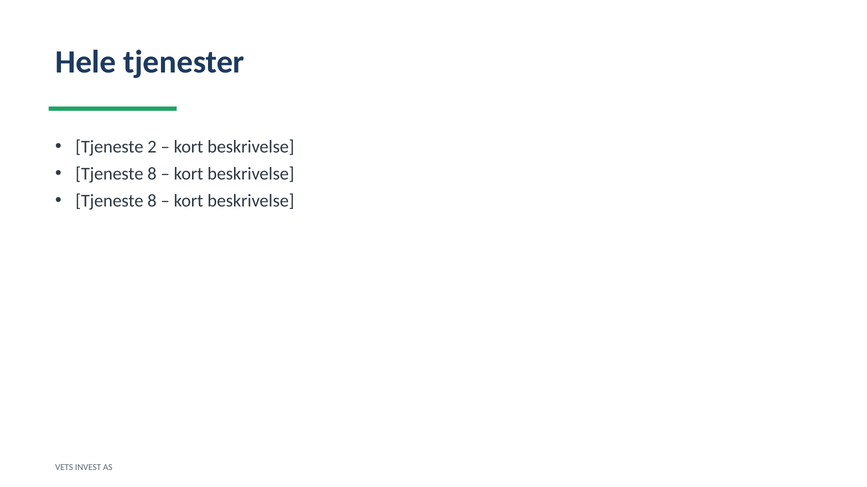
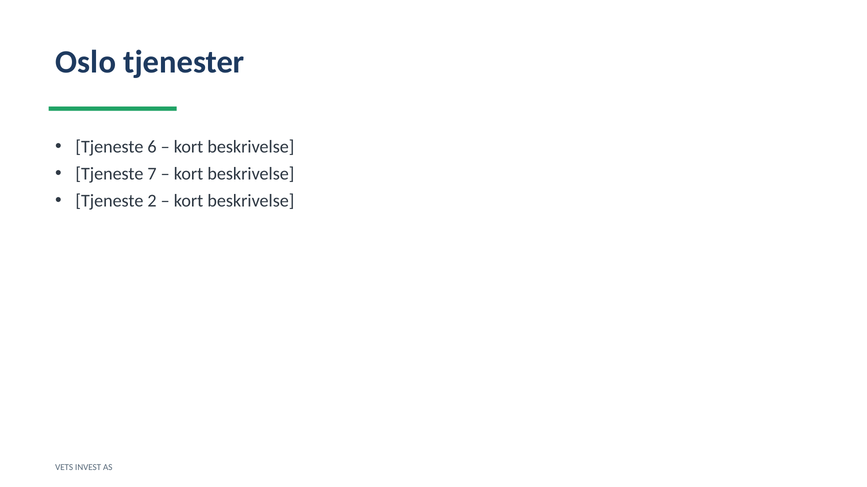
Hele: Hele -> Oslo
2: 2 -> 6
8 at (152, 174): 8 -> 7
8 at (152, 201): 8 -> 2
